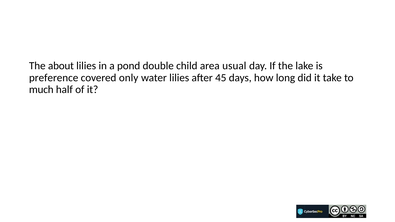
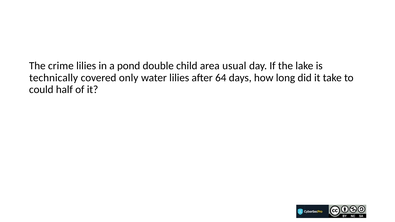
about: about -> crime
preference: preference -> technically
45: 45 -> 64
much: much -> could
